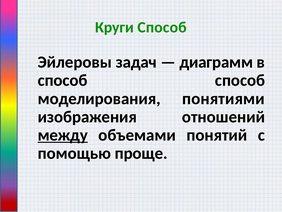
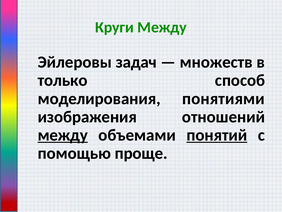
Круги Способ: Способ -> Между
диаграмм: диаграмм -> множеств
способ at (63, 80): способ -> только
понятий underline: none -> present
